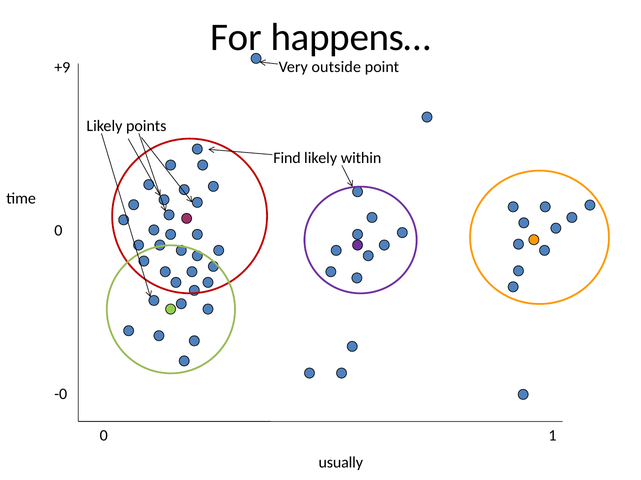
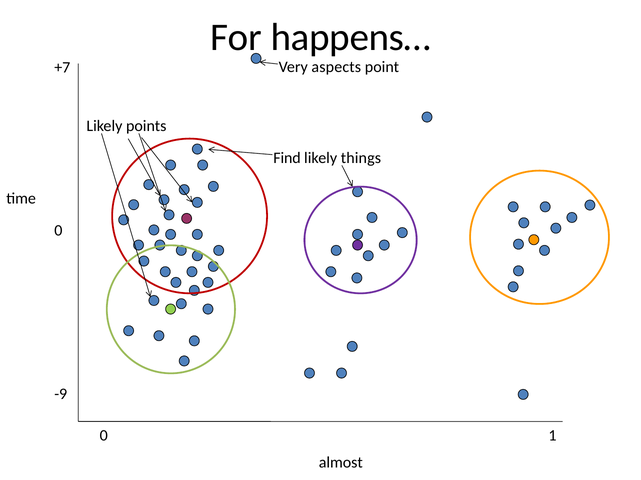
outside: outside -> aspects
+9: +9 -> +7
within: within -> things
-0: -0 -> -9
usually: usually -> almost
